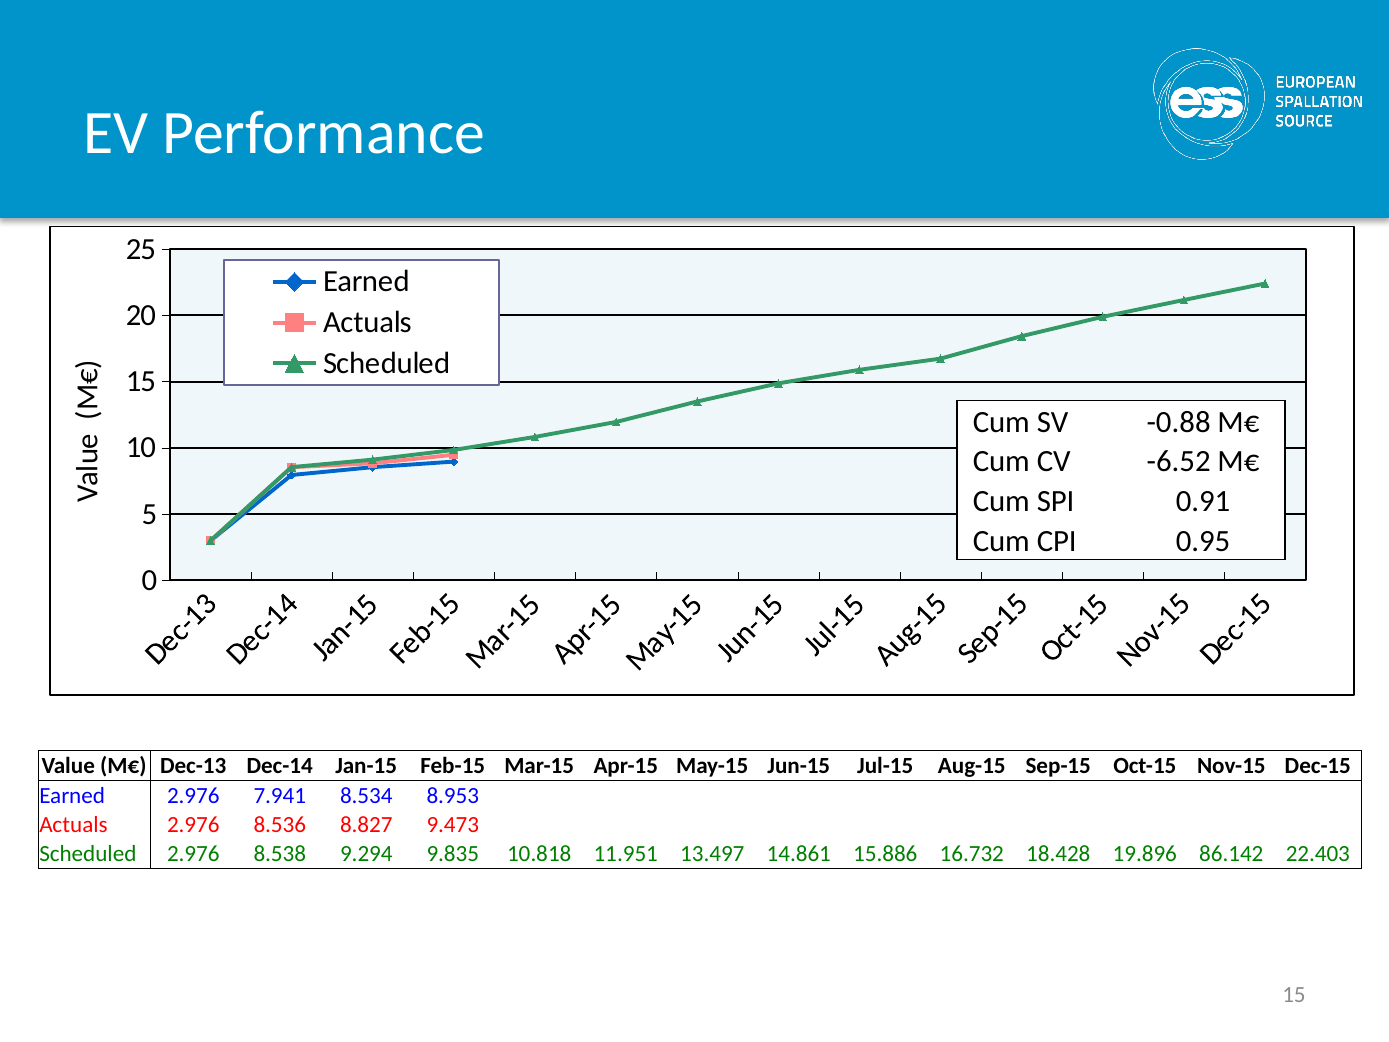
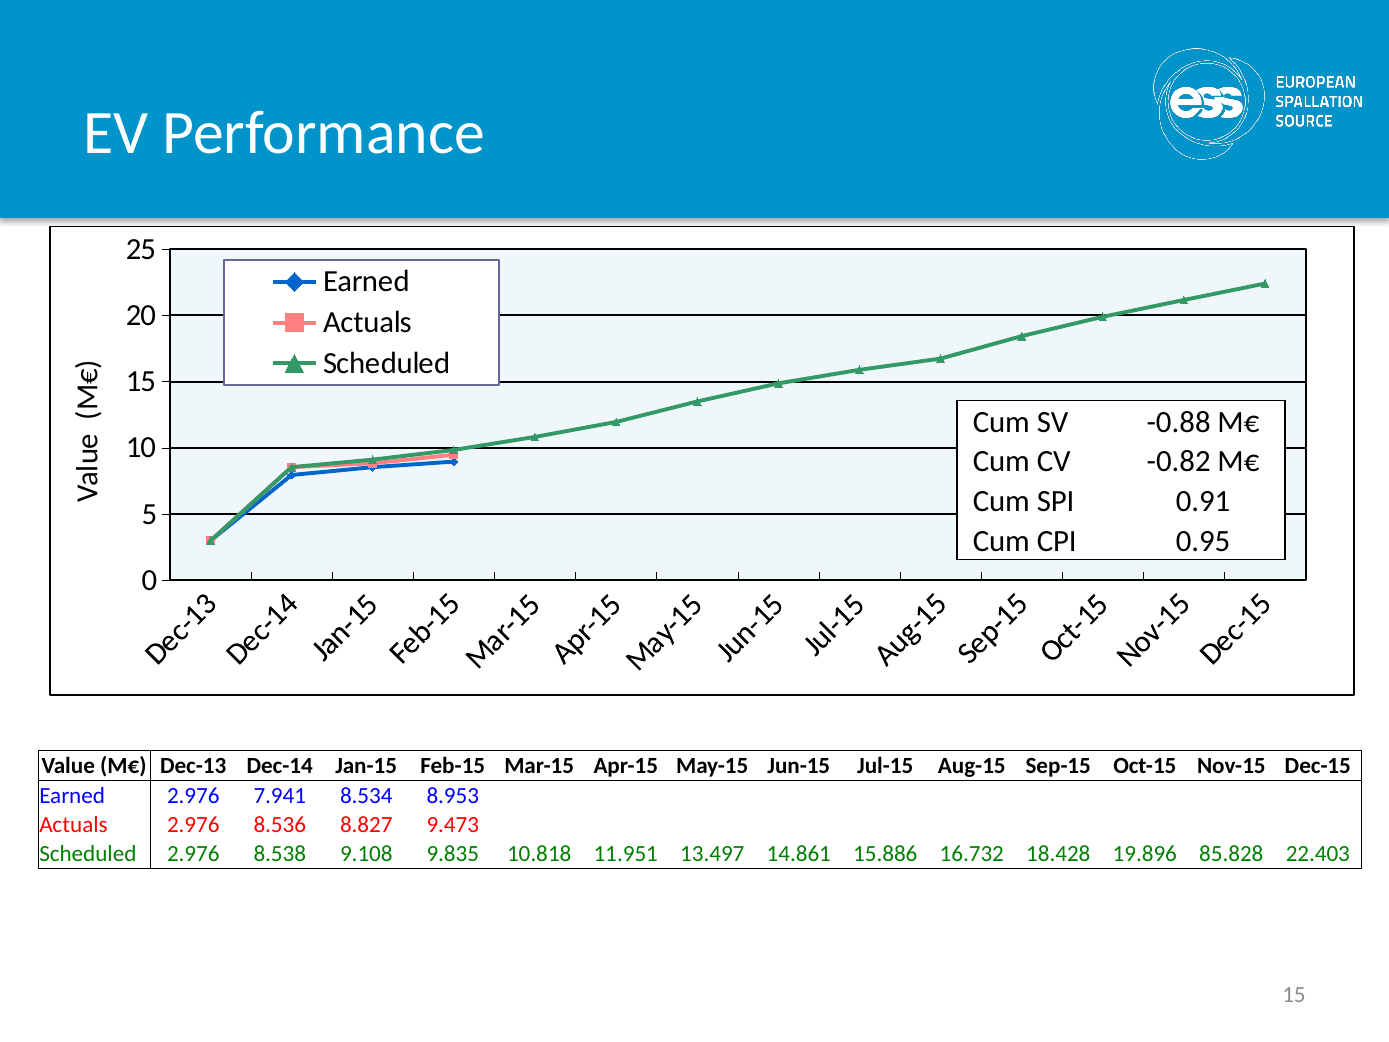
-6.52: -6.52 -> -0.82
9.294: 9.294 -> 9.108
86.142: 86.142 -> 85.828
